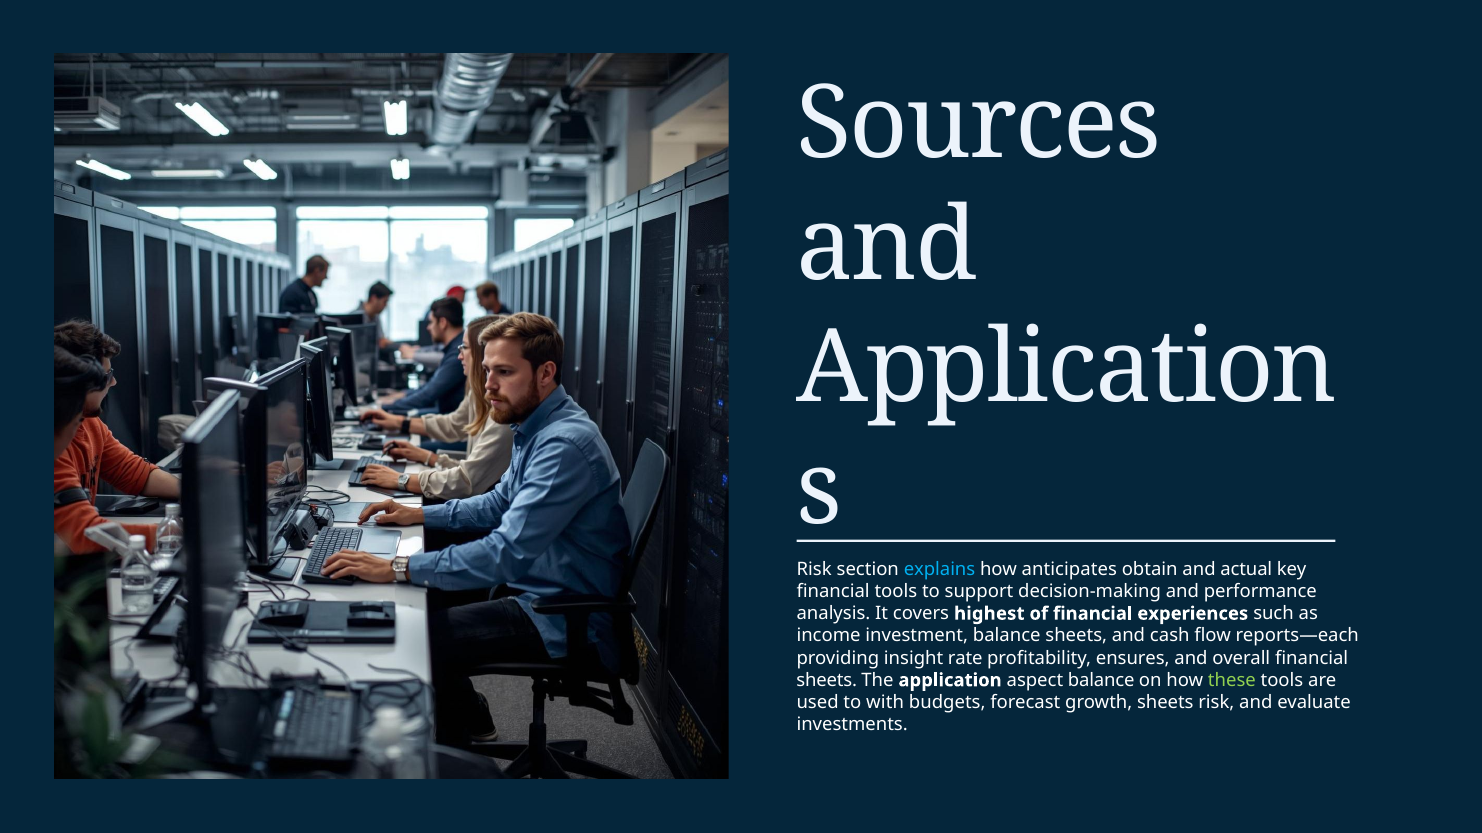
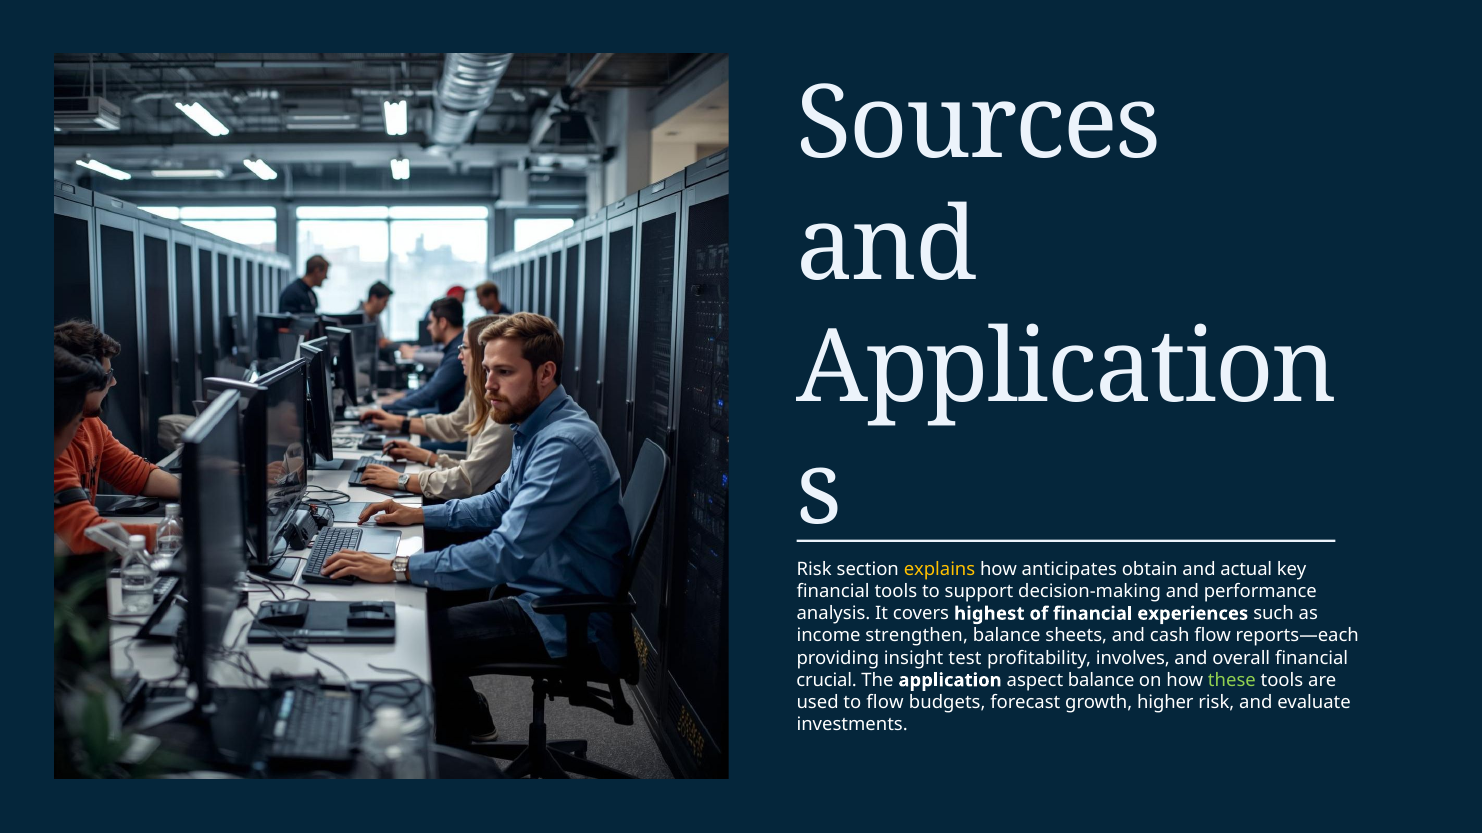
explains colour: light blue -> yellow
investment: investment -> strengthen
rate: rate -> test
ensures: ensures -> involves
sheets at (827, 681): sheets -> crucial
to with: with -> flow
growth sheets: sheets -> higher
